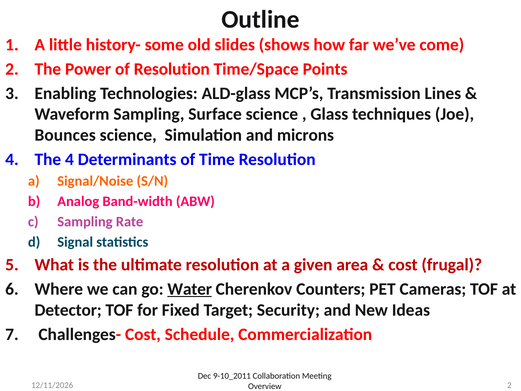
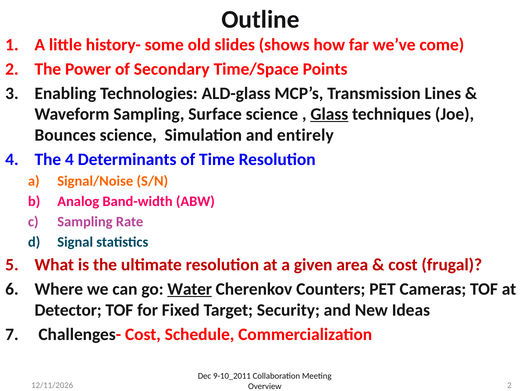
of Resolution: Resolution -> Secondary
Glass underline: none -> present
microns: microns -> entirely
